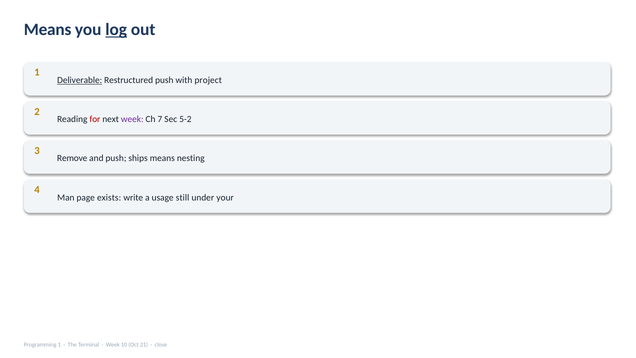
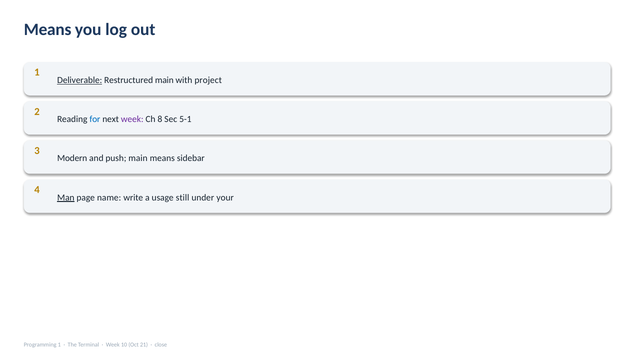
log underline: present -> none
Restructured push: push -> main
for colour: red -> blue
7: 7 -> 8
5-2: 5-2 -> 5-1
Remove: Remove -> Modern
push ships: ships -> main
nesting: nesting -> sidebar
Man underline: none -> present
exists: exists -> name
